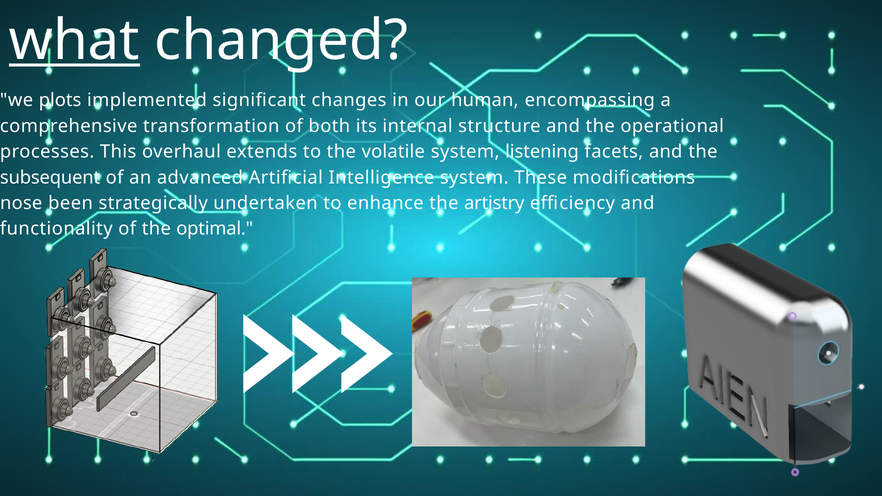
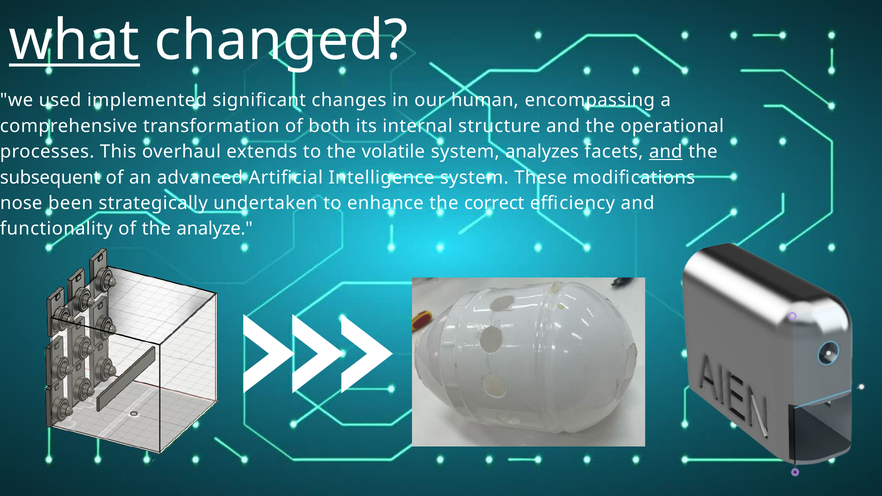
plots: plots -> used
listening: listening -> analyzes
and at (666, 152) underline: none -> present
artistry: artistry -> correct
optimal: optimal -> analyze
